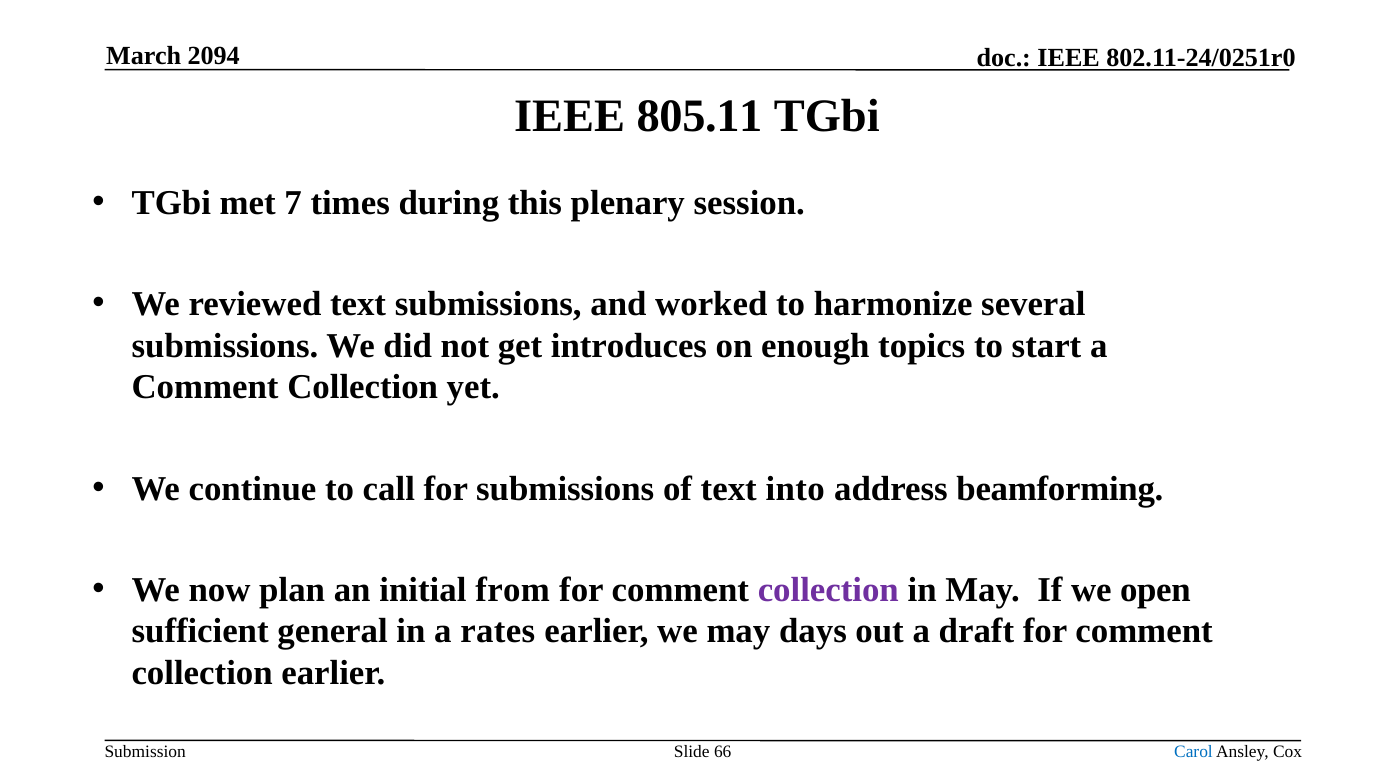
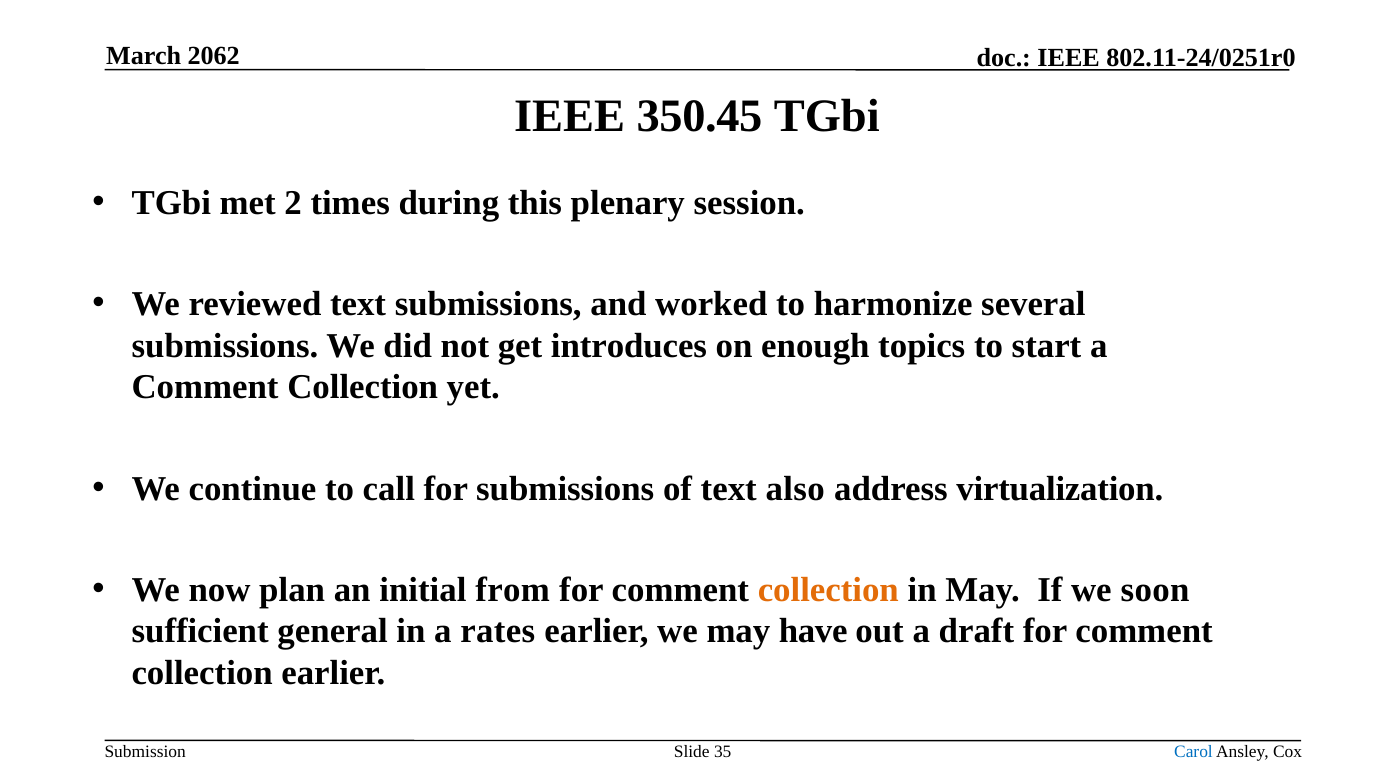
2094: 2094 -> 2062
805.11: 805.11 -> 350.45
7: 7 -> 2
into: into -> also
beamforming: beamforming -> virtualization
collection at (828, 590) colour: purple -> orange
open: open -> soon
days: days -> have
66: 66 -> 35
